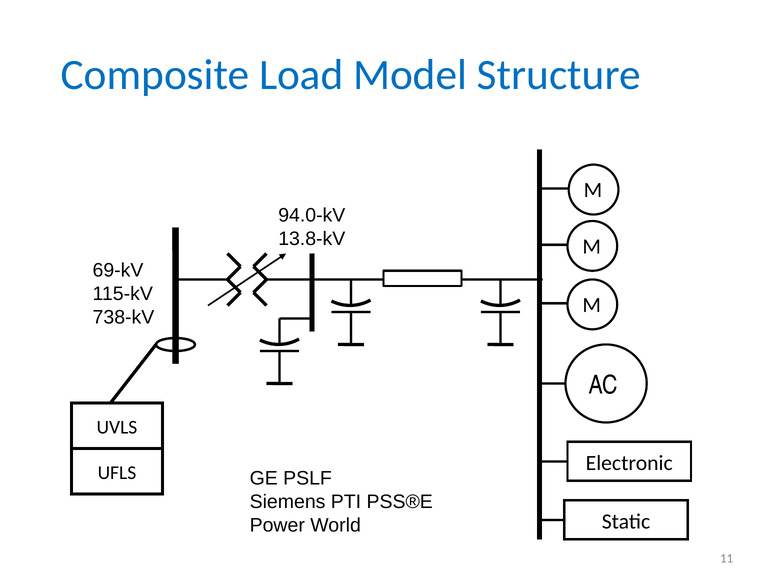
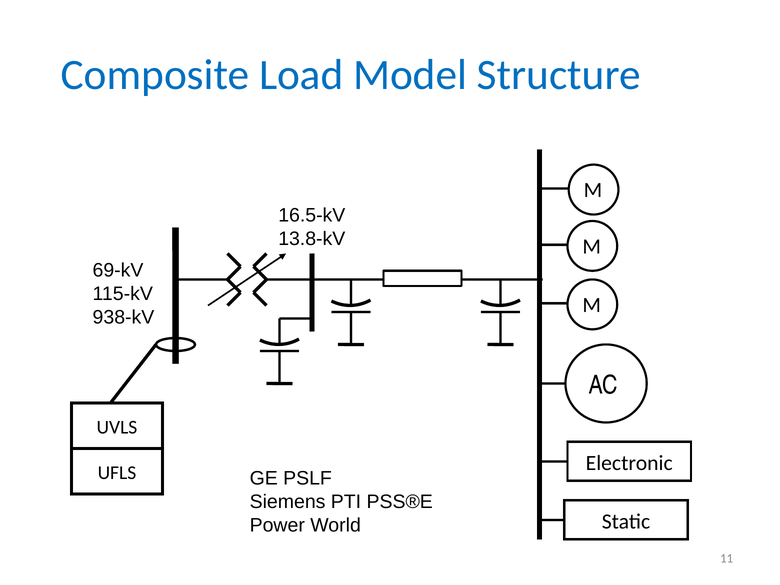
94.0-kV: 94.0-kV -> 16.5-kV
738-kV: 738-kV -> 938-kV
